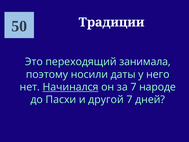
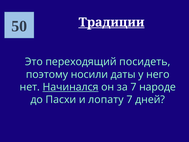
Традиции underline: none -> present
занимала: занимала -> посидеть
другой: другой -> лопату
